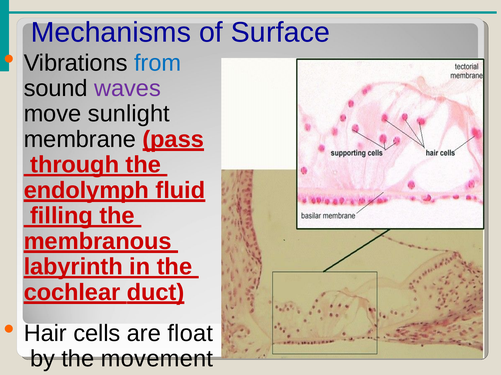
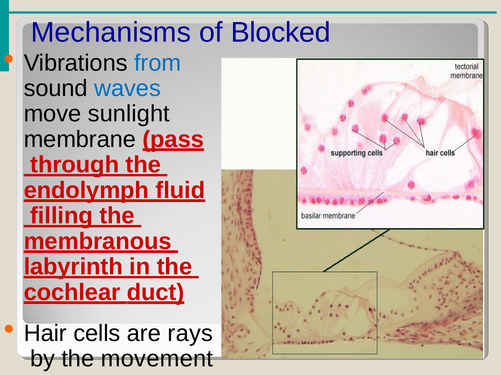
Surface: Surface -> Blocked
waves colour: purple -> blue
float: float -> rays
